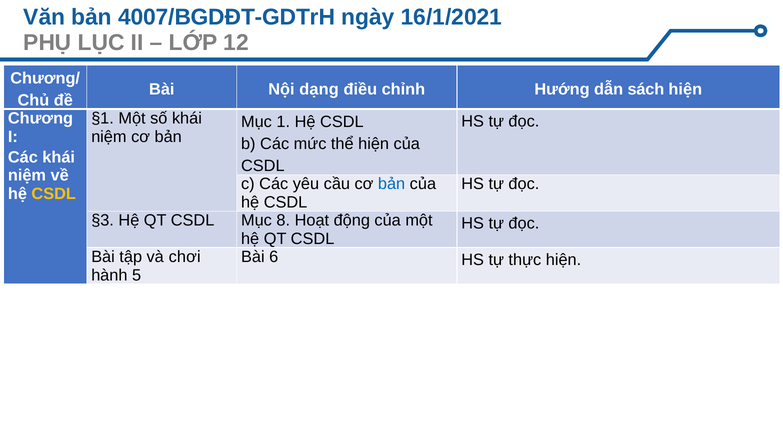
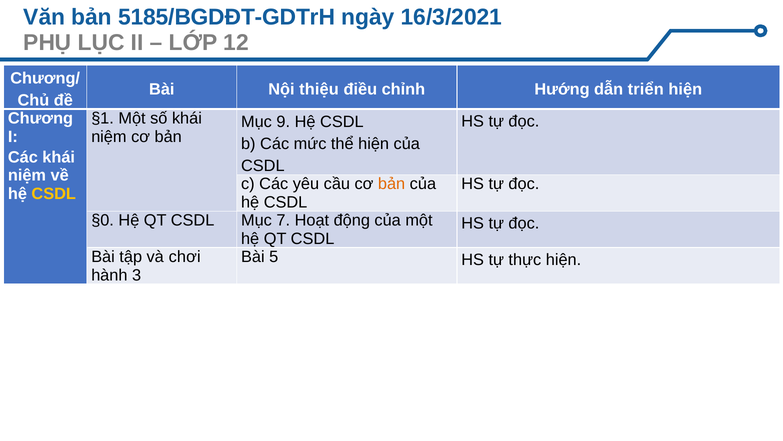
4007/BGDĐT-GDTrH: 4007/BGDĐT-GDTrH -> 5185/BGDĐT-GDTrH
16/1/2021: 16/1/2021 -> 16/3/2021
dạng: dạng -> thiệu
sách: sách -> triển
1: 1 -> 9
bản at (392, 184) colour: blue -> orange
§3: §3 -> §0
8: 8 -> 7
6: 6 -> 5
5: 5 -> 3
